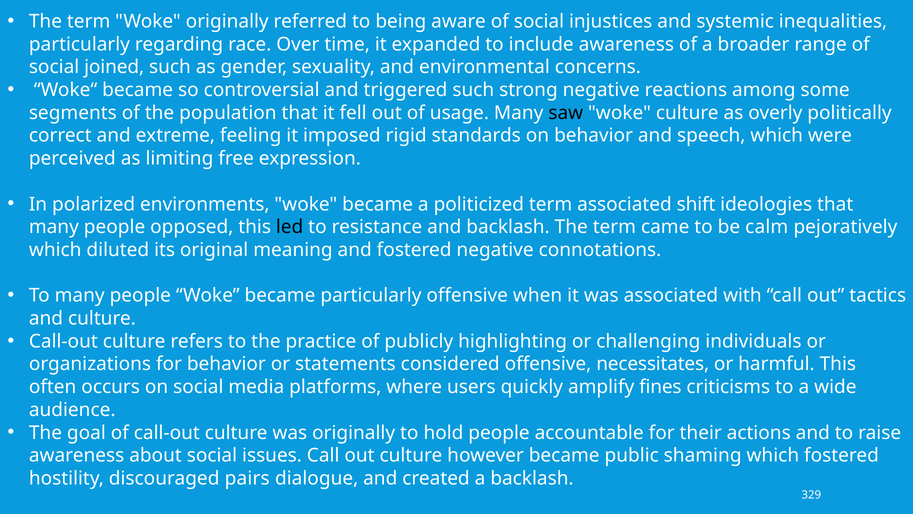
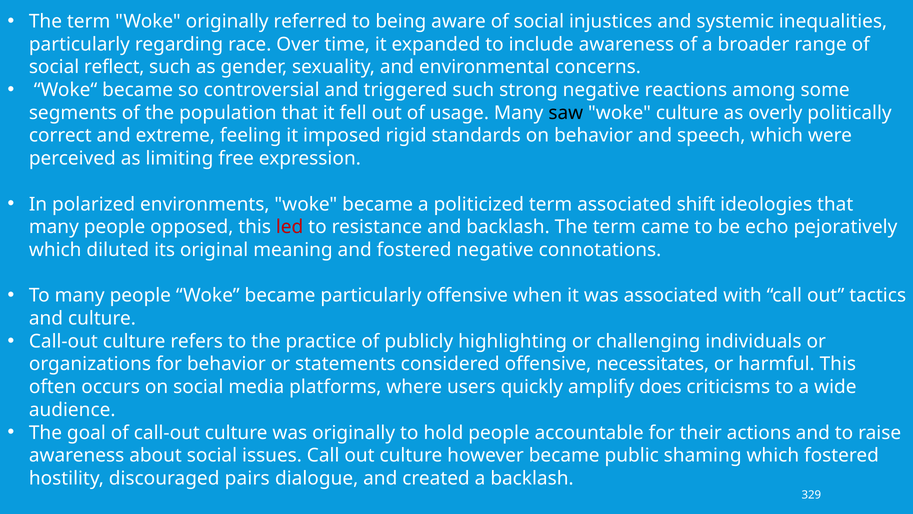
joined: joined -> reflect
led colour: black -> red
calm: calm -> echo
fines: fines -> does
